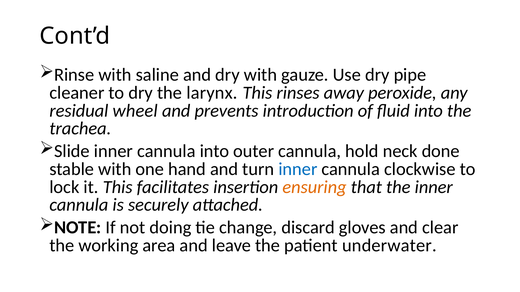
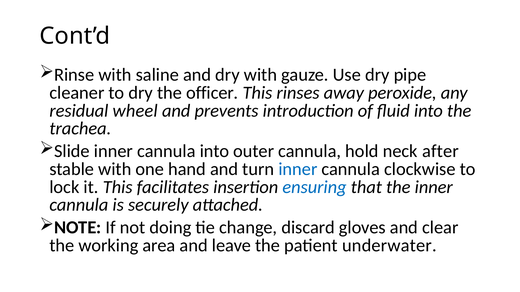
larynx: larynx -> officer
done: done -> after
ensuring colour: orange -> blue
